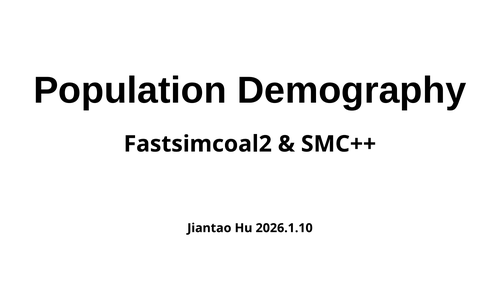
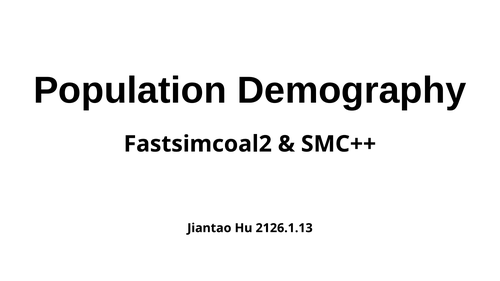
2026.1.10: 2026.1.10 -> 2126.1.13
